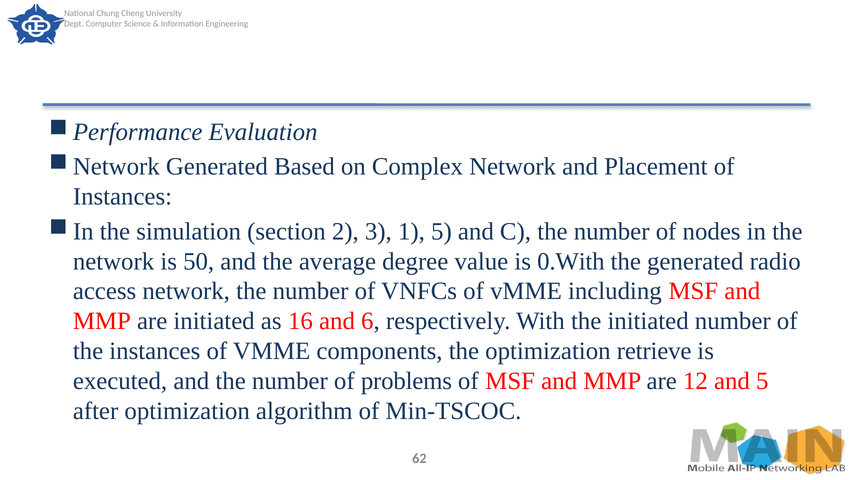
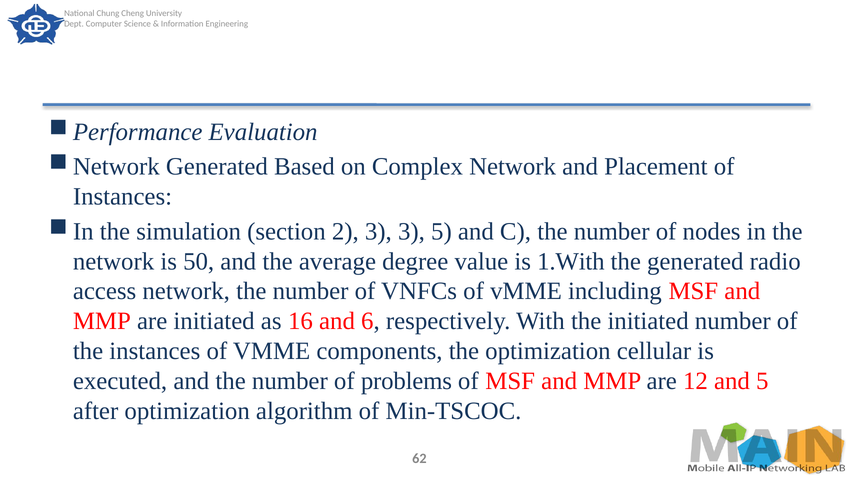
3 1: 1 -> 3
0.With: 0.With -> 1.With
retrieve: retrieve -> cellular
